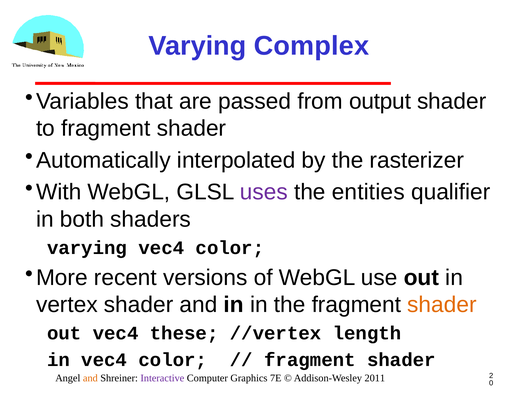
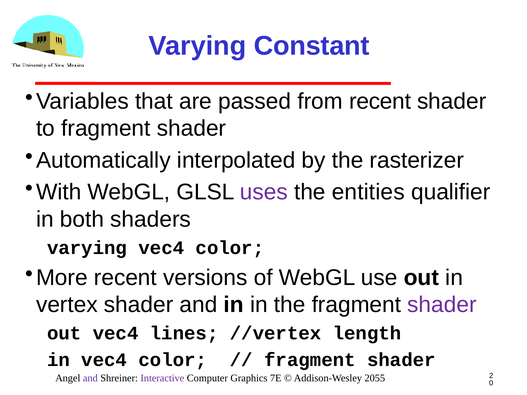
Complex: Complex -> Constant
from output: output -> recent
shader at (442, 305) colour: orange -> purple
these: these -> lines
and at (90, 378) colour: orange -> purple
2011: 2011 -> 2055
